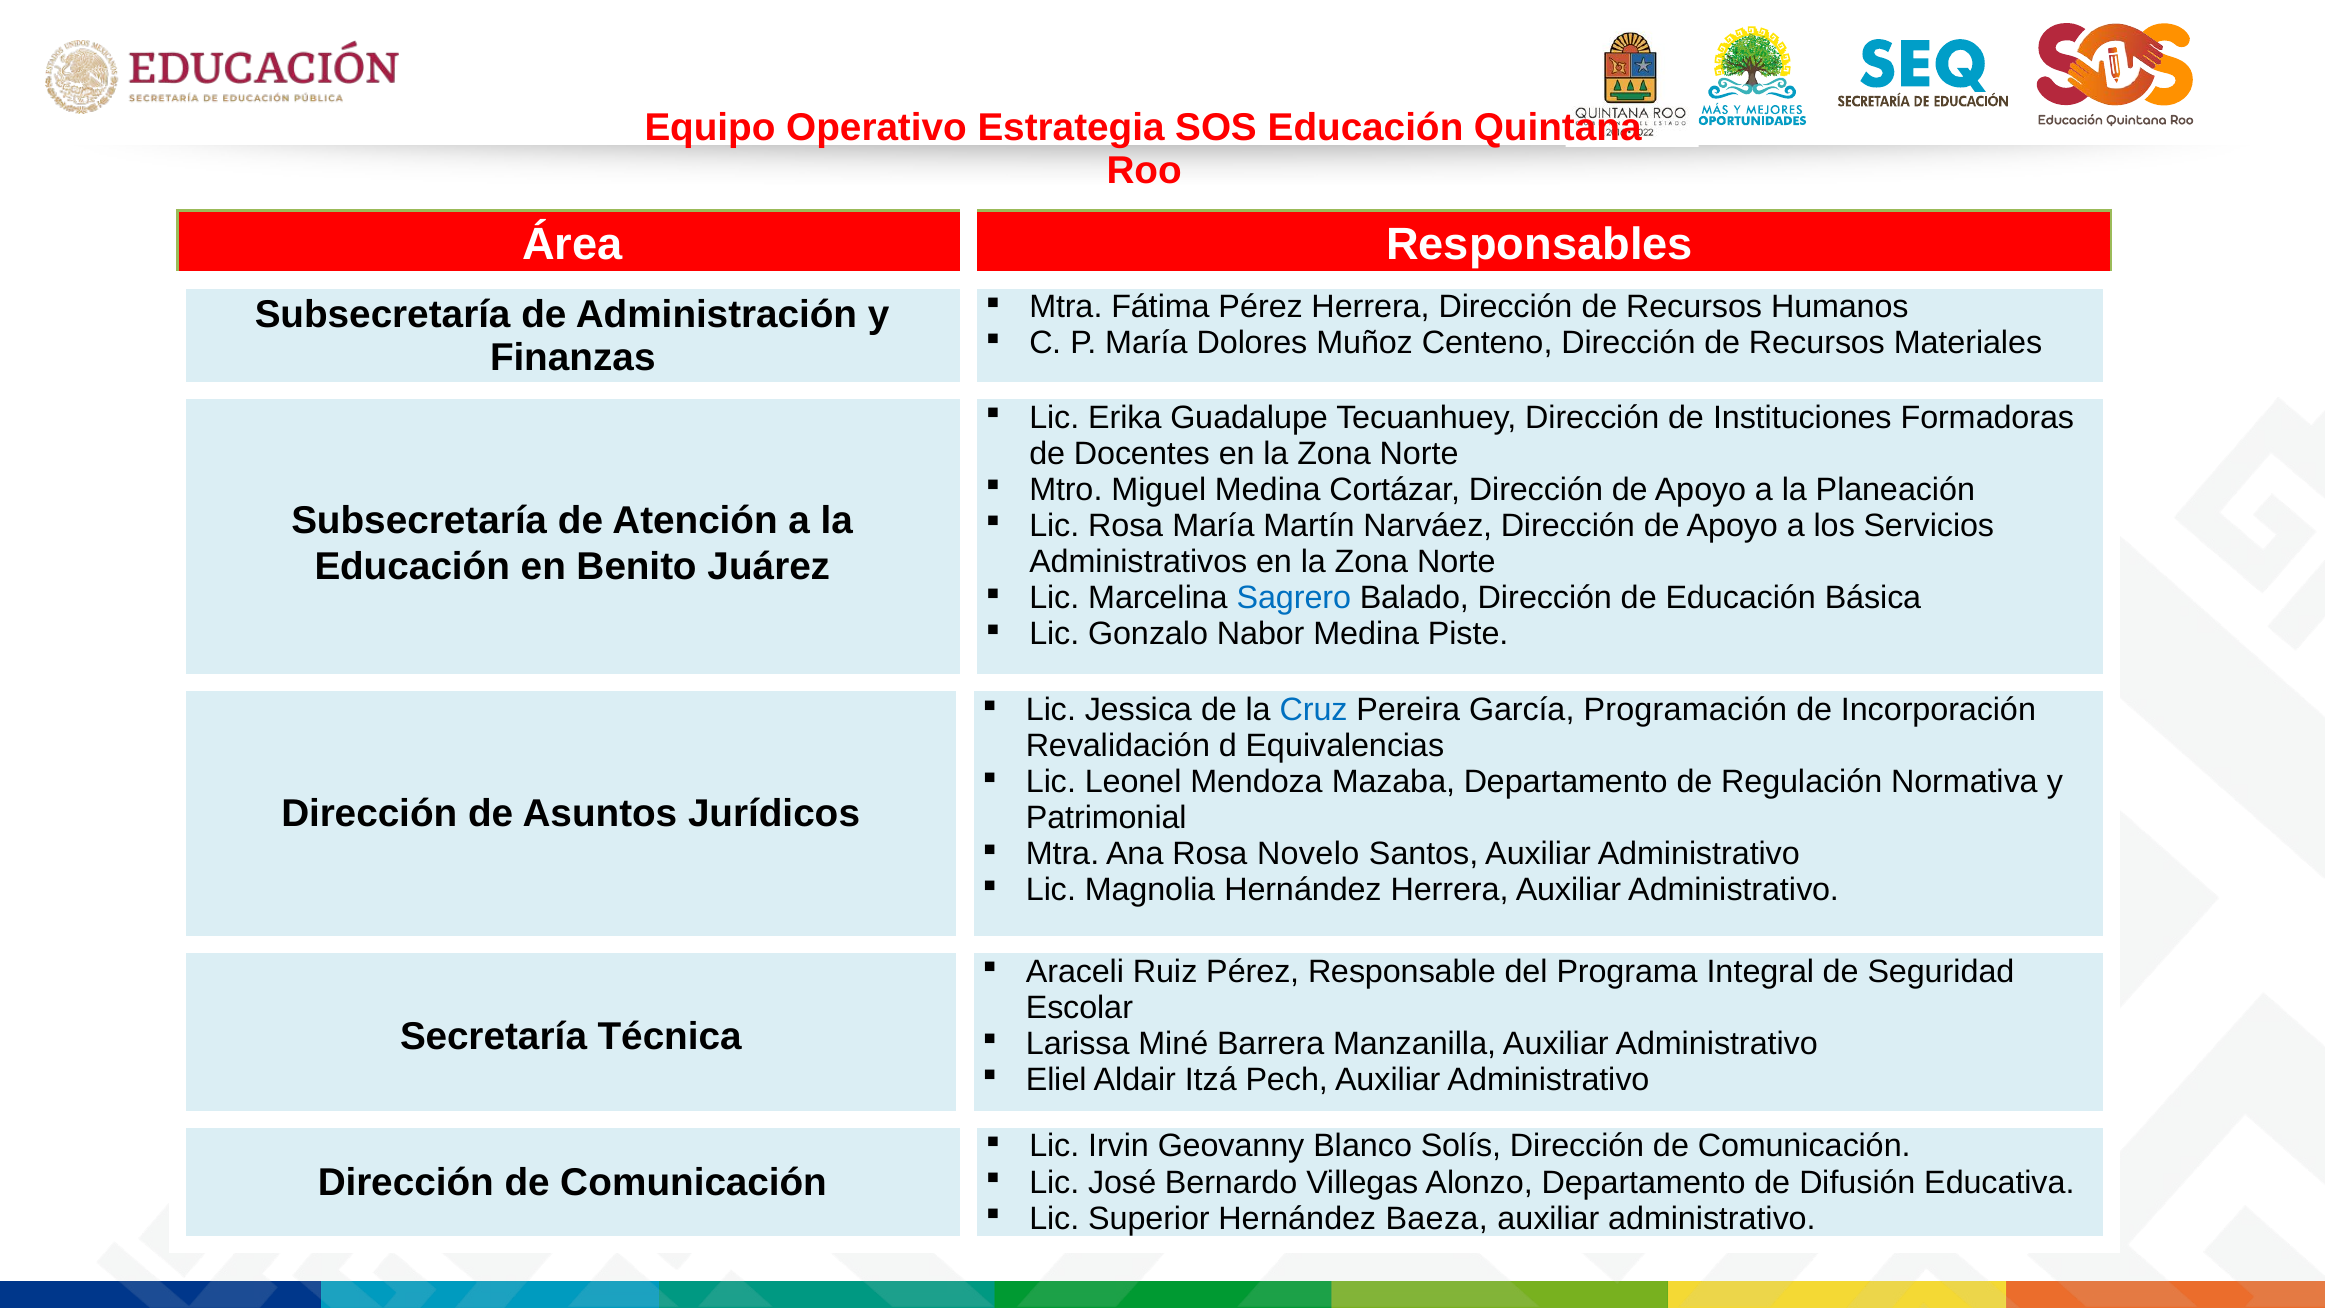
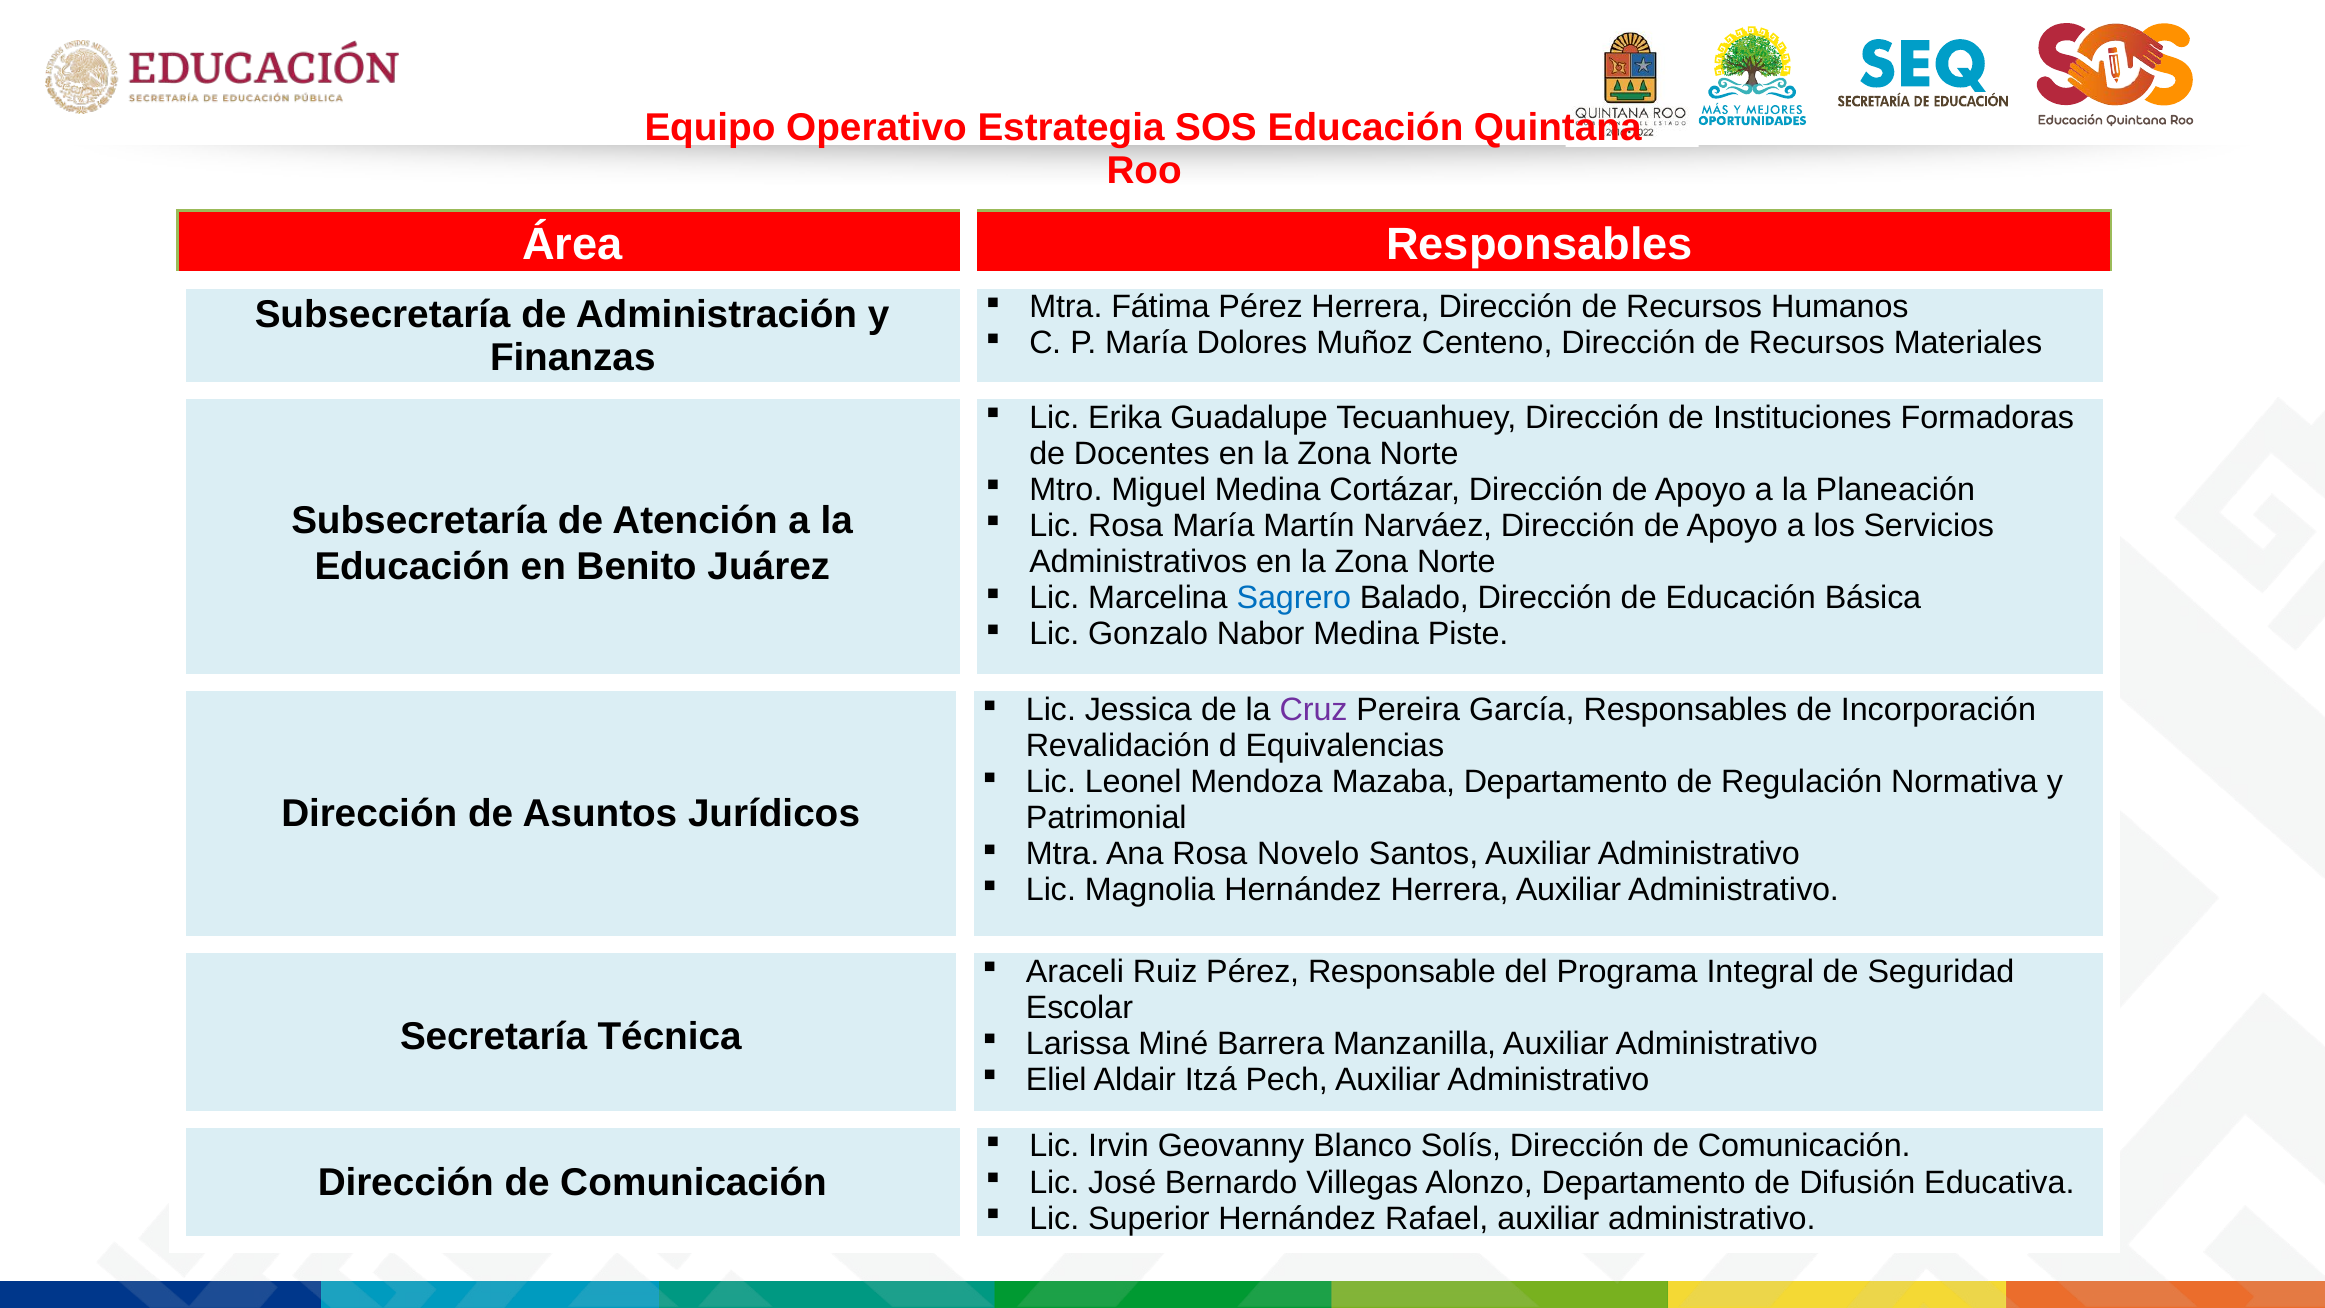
Cruz colour: blue -> purple
García Programación: Programación -> Responsables
Baeza: Baeza -> Rafael
